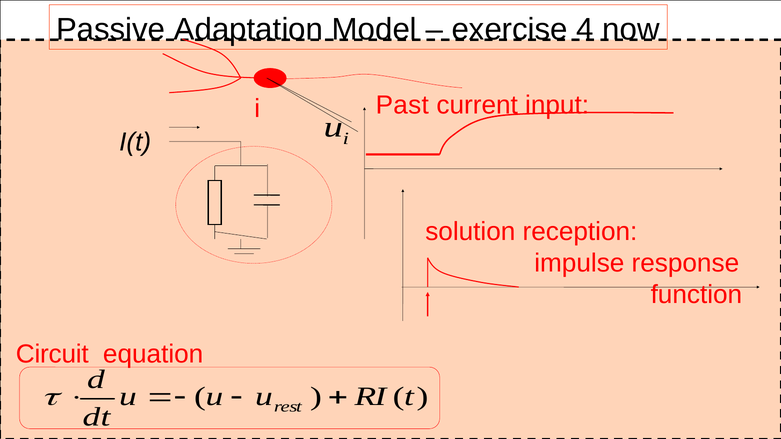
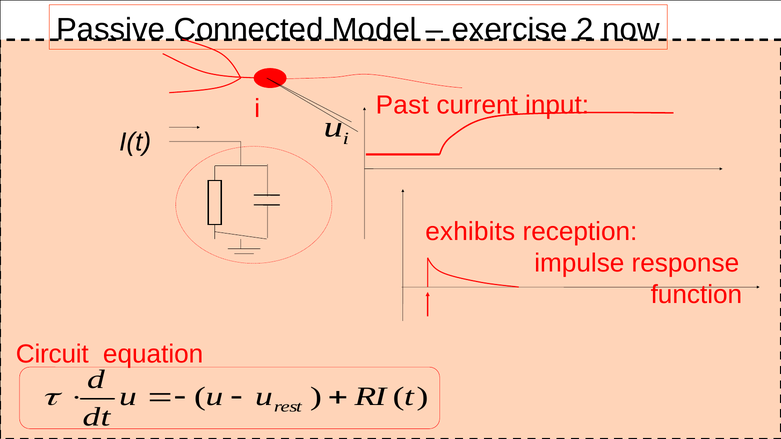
Adaptation: Adaptation -> Connected
4: 4 -> 2
solution: solution -> exhibits
